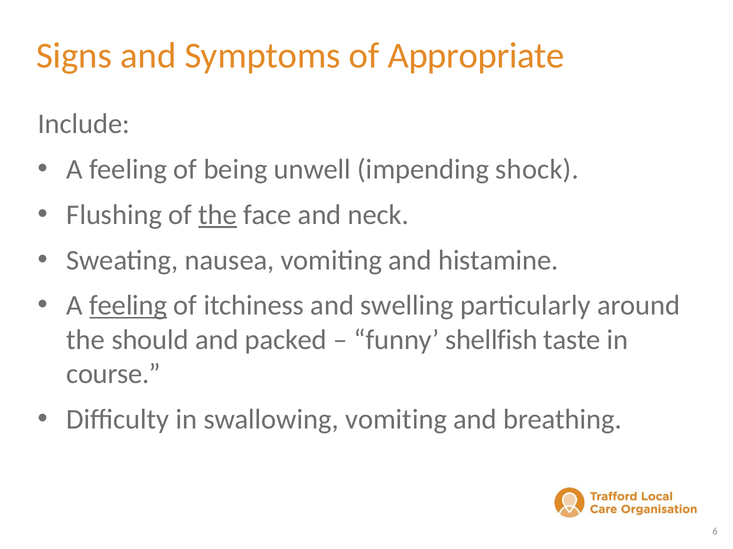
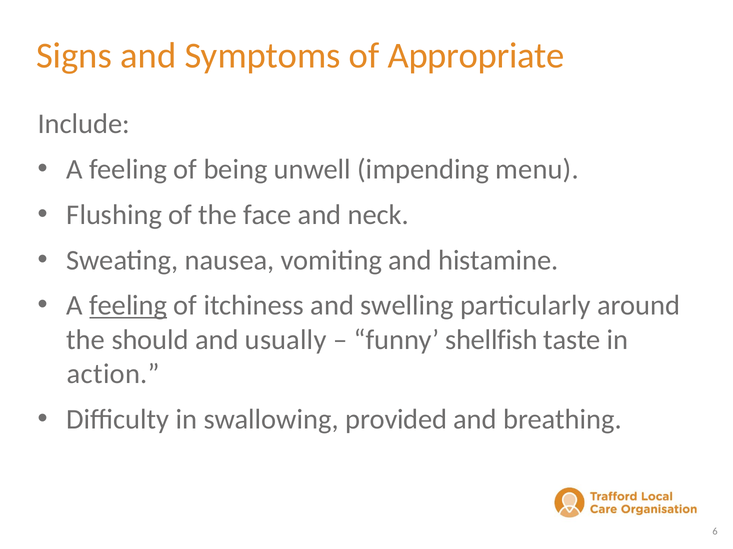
shock: shock -> menu
the at (218, 215) underline: present -> none
packed: packed -> usually
course: course -> action
swallowing vomiting: vomiting -> provided
